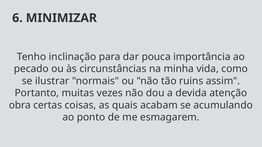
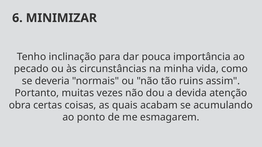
ilustrar: ilustrar -> deveria
